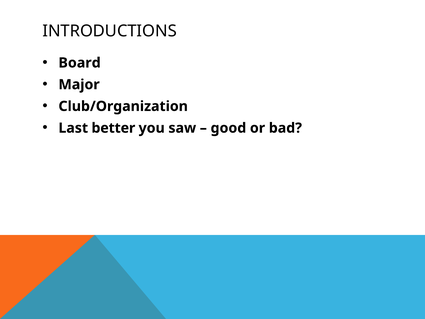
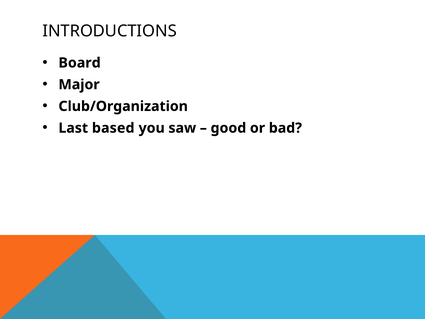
better: better -> based
